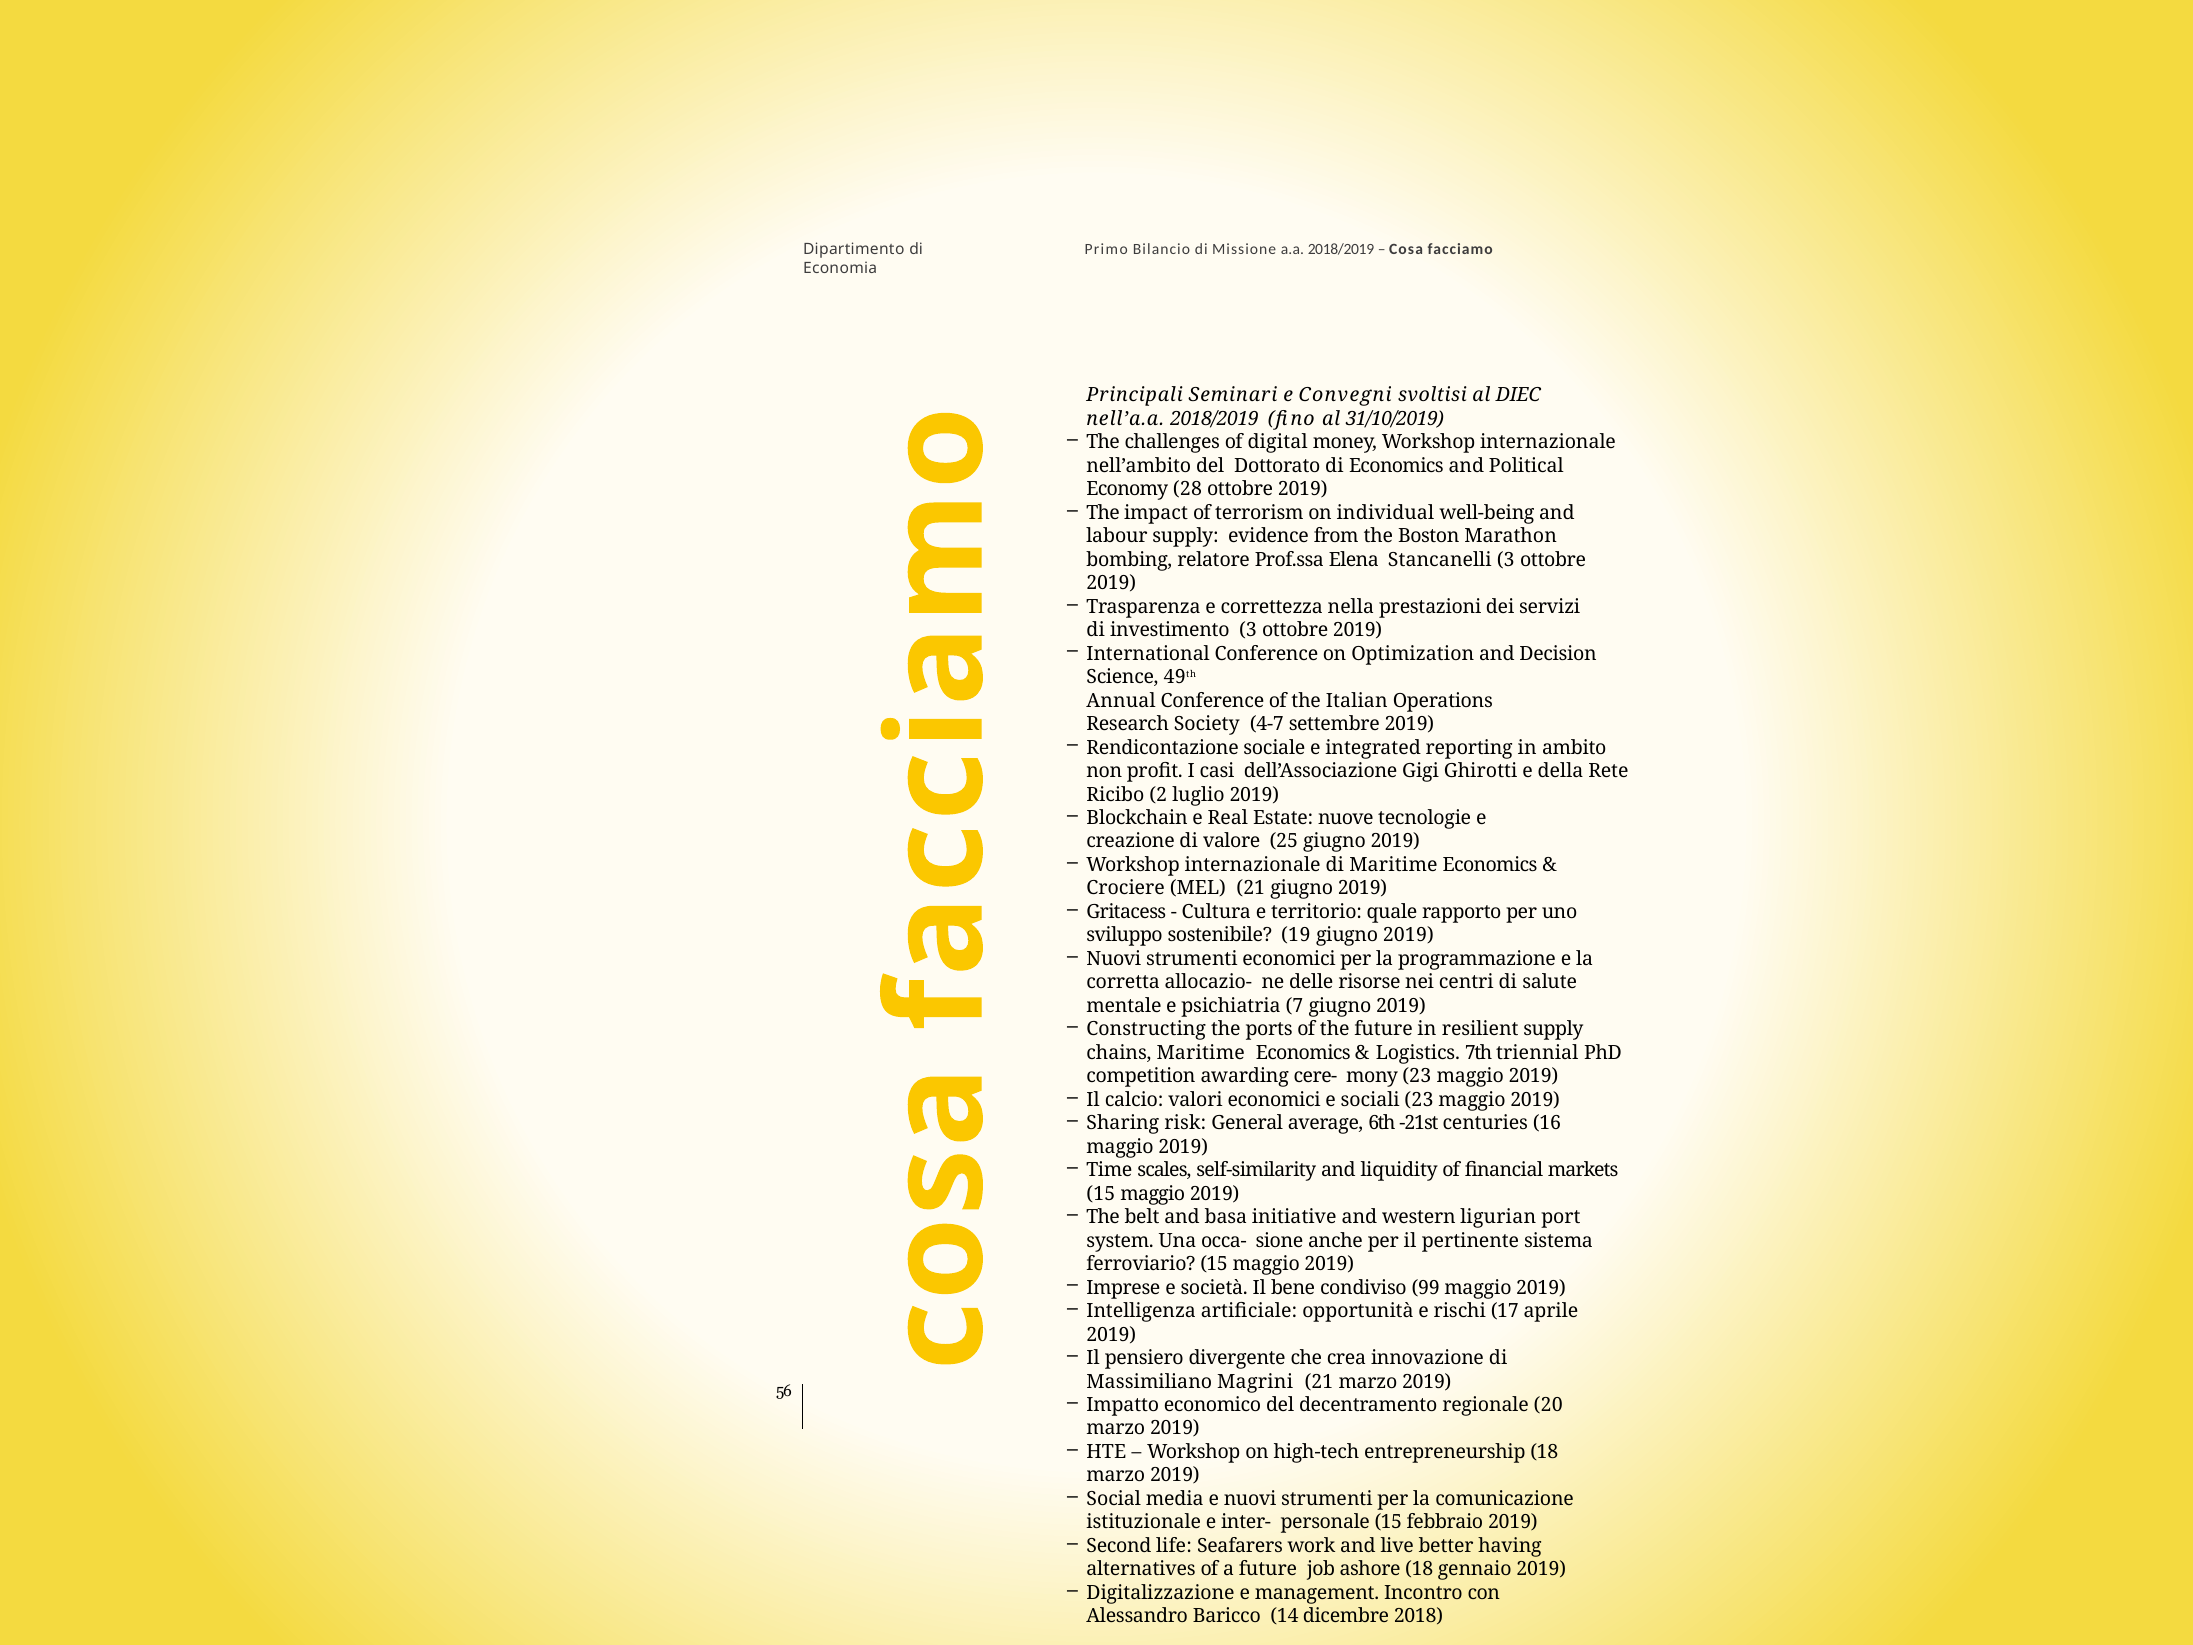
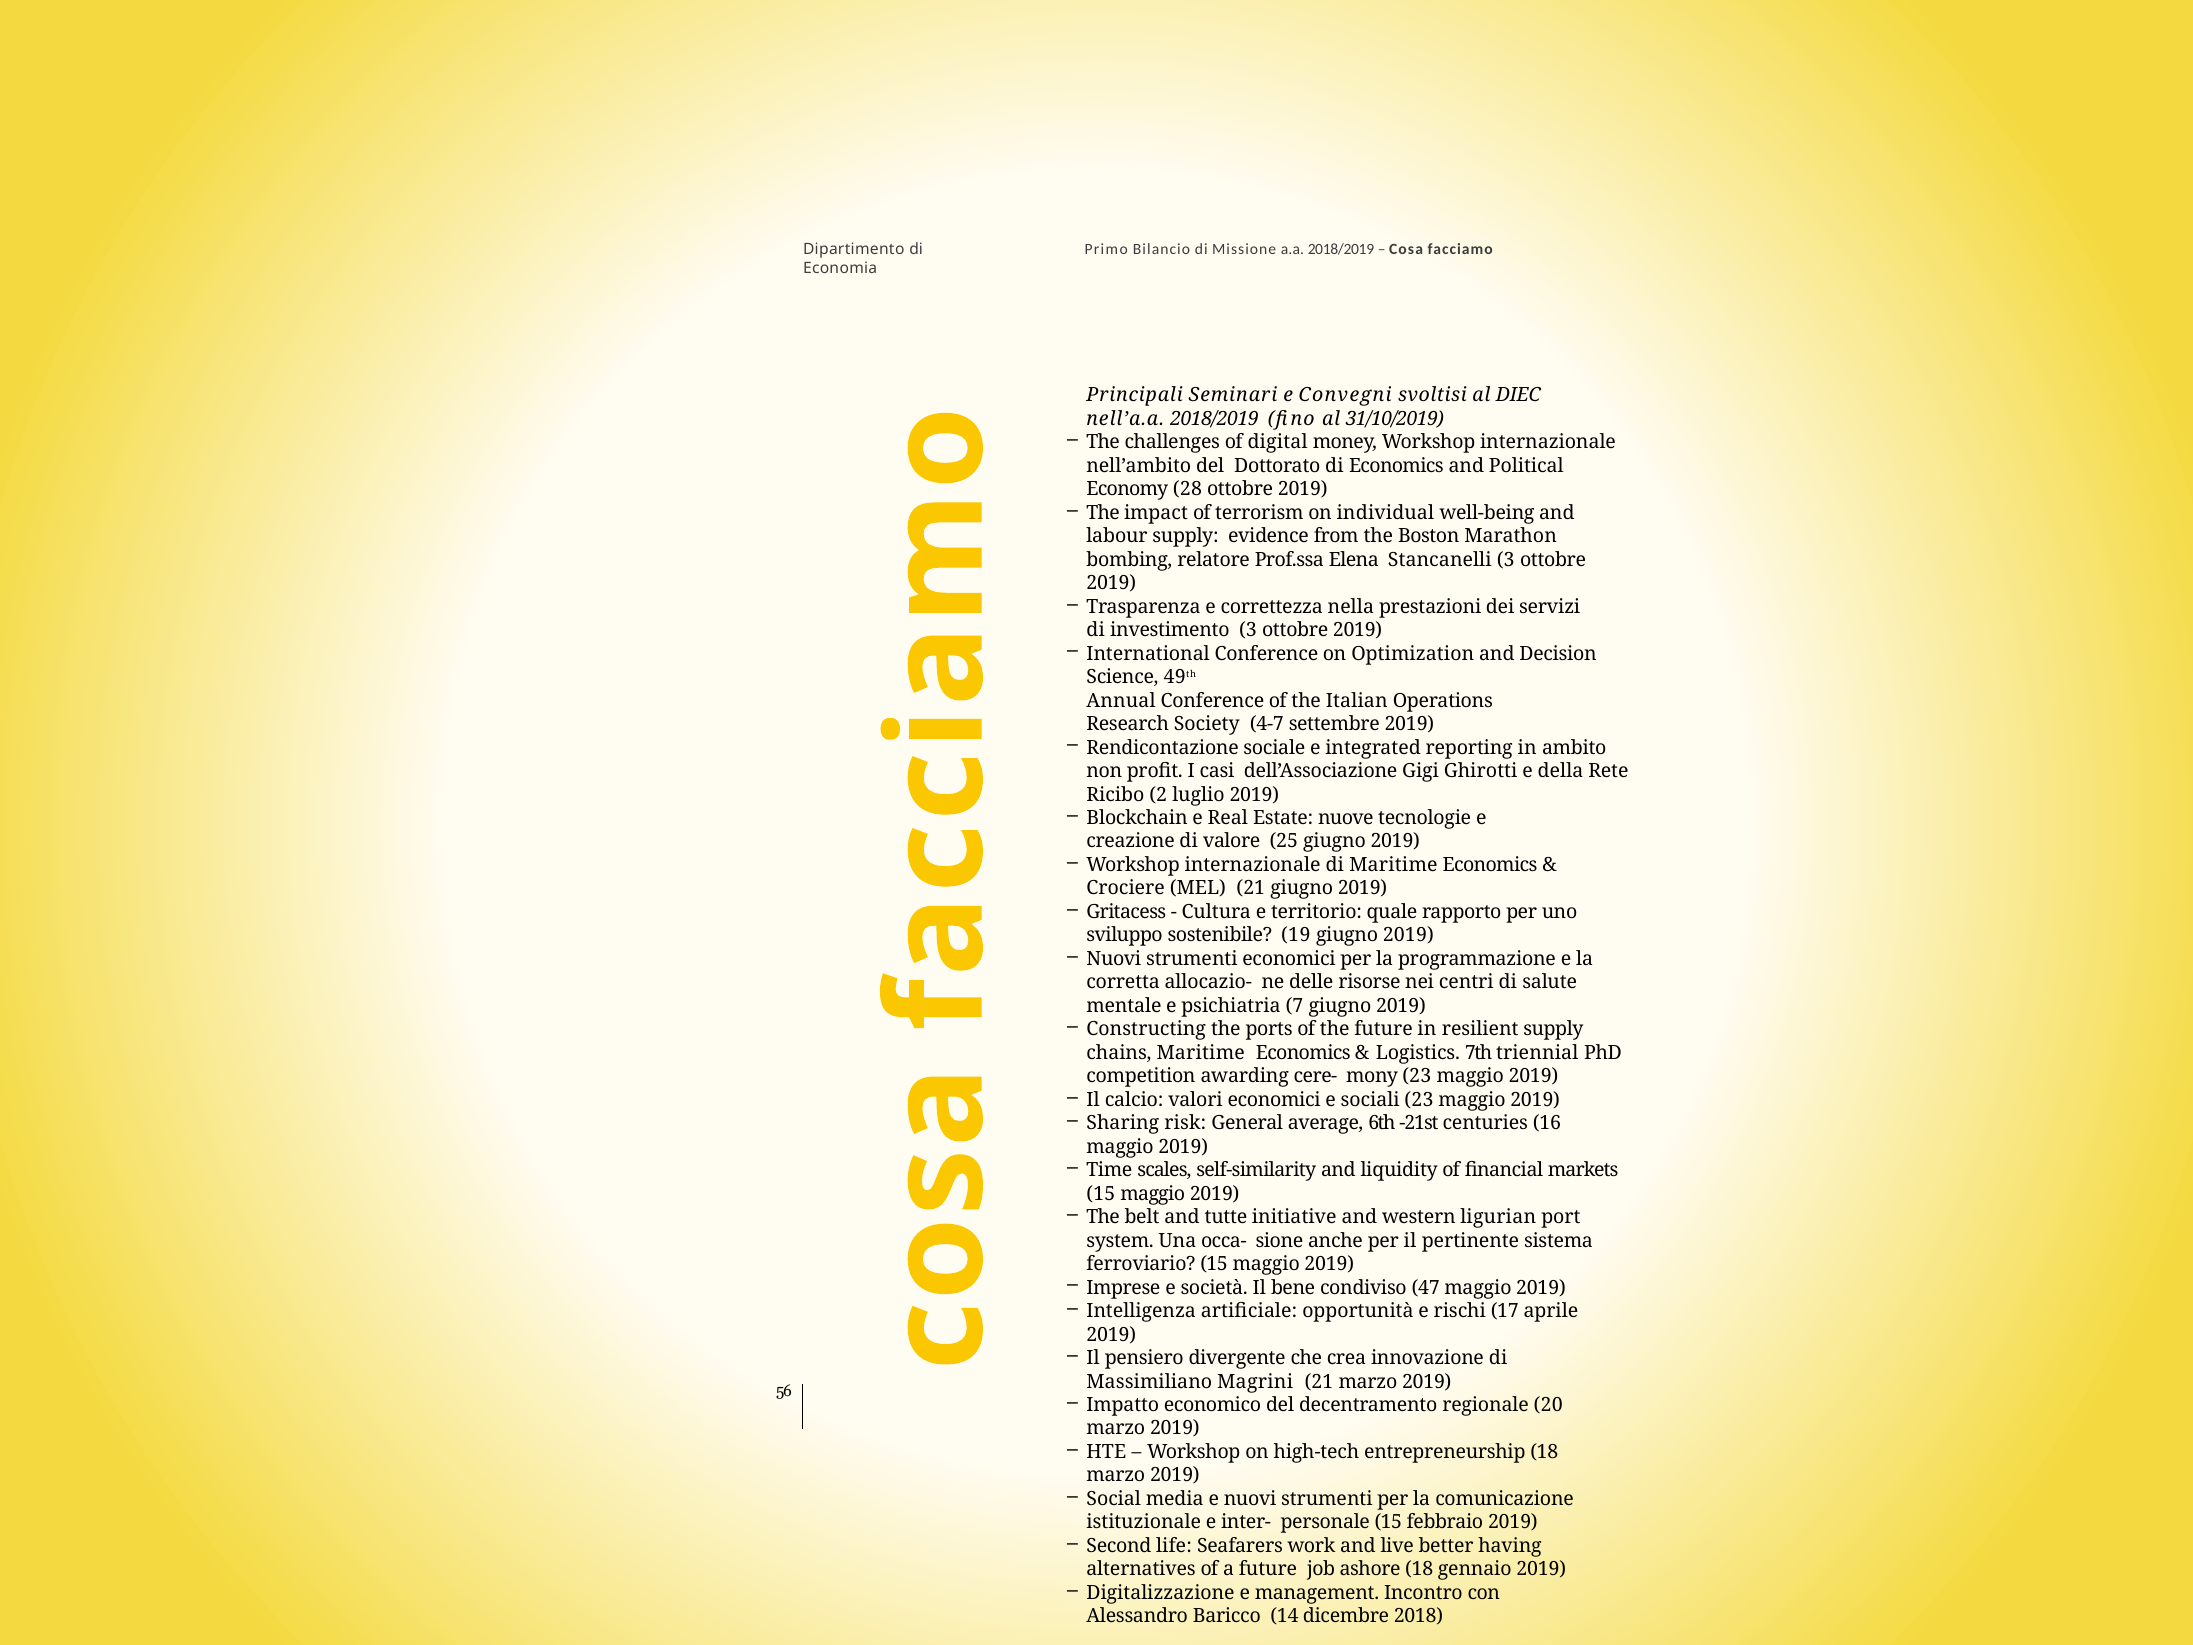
basa: basa -> tutte
99: 99 -> 47
